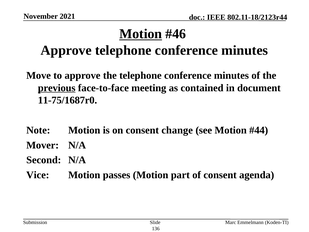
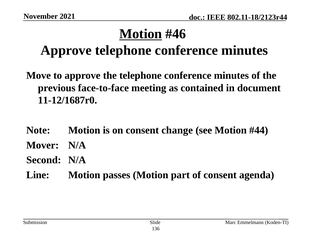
previous underline: present -> none
11-75/1687r0: 11-75/1687r0 -> 11-12/1687r0
Vice: Vice -> Line
